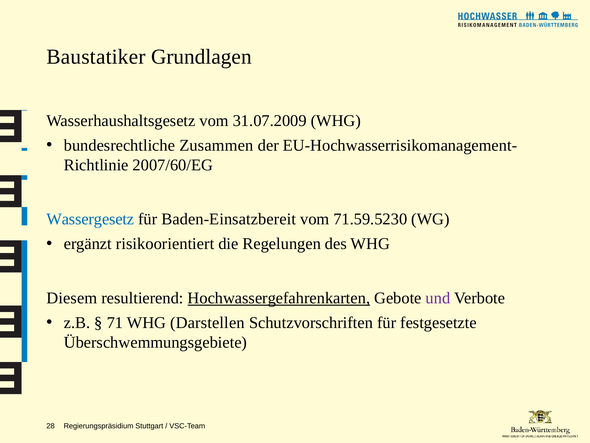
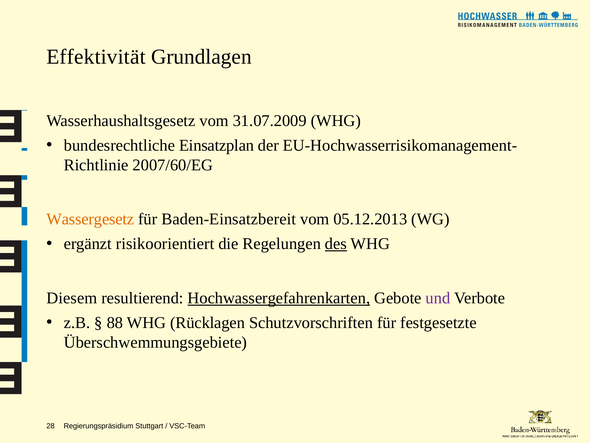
Baustatiker: Baustatiker -> Effektivität
Zusammen: Zusammen -> Einsatzplan
Wassergesetz colour: blue -> orange
71.59.5230: 71.59.5230 -> 05.12.2013
des underline: none -> present
71: 71 -> 88
Darstellen: Darstellen -> Rücklagen
